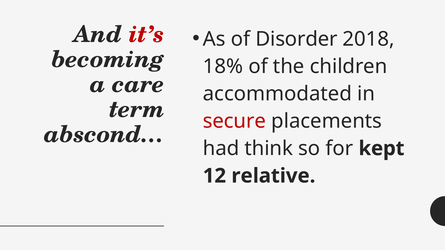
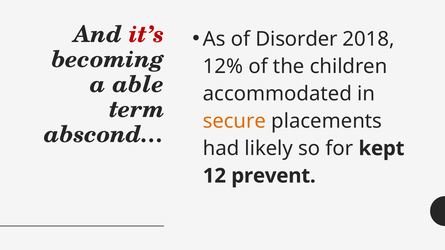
18%: 18% -> 12%
care: care -> able
secure colour: red -> orange
think: think -> likely
relative: relative -> prevent
